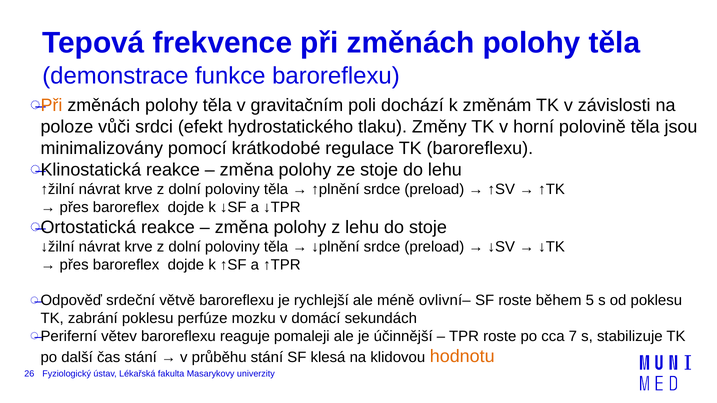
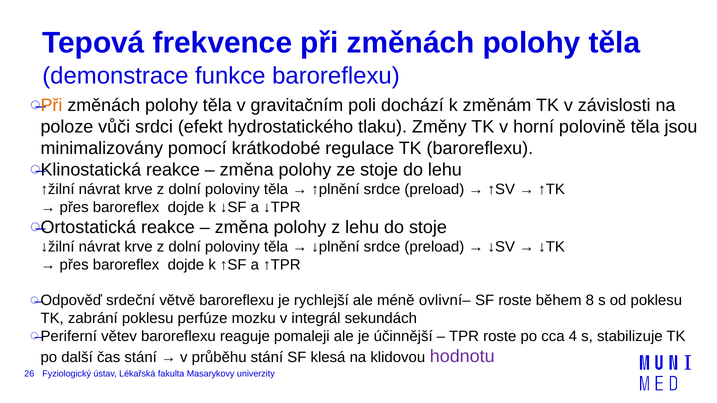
5: 5 -> 8
domácí: domácí -> integrál
7: 7 -> 4
hodnotu colour: orange -> purple
